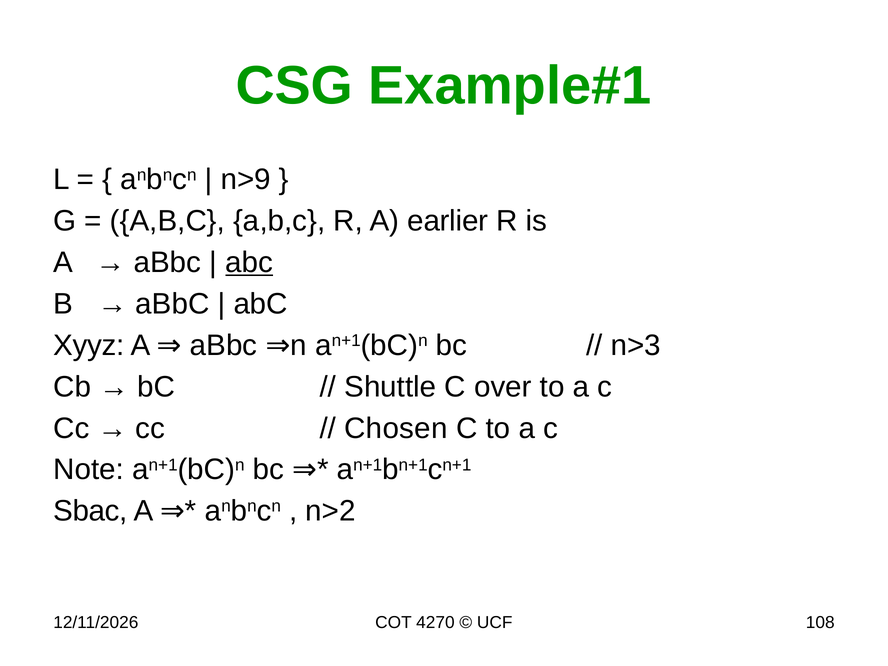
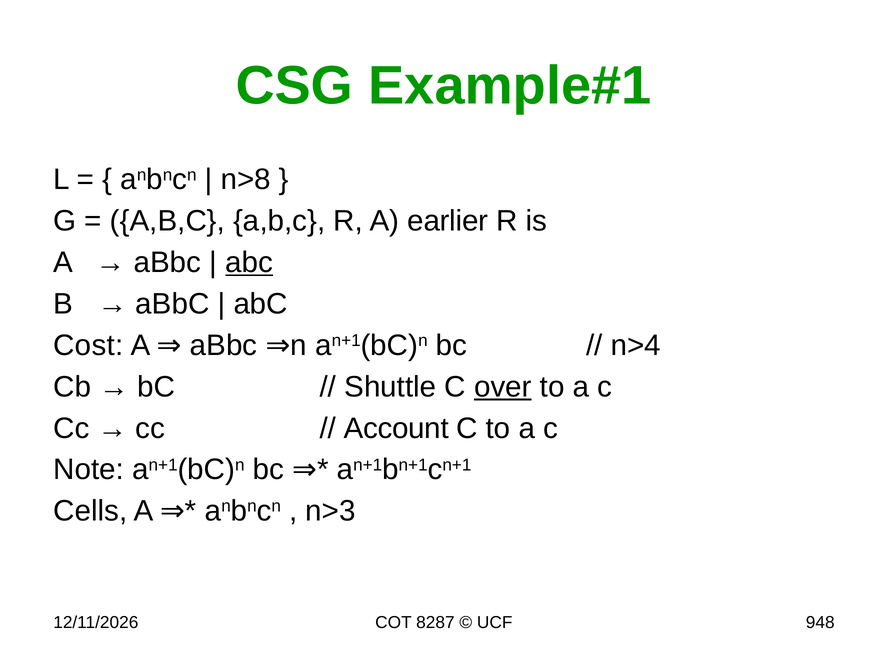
n>9: n>9 -> n>8
Xyyz: Xyyz -> Cost
n>3: n>3 -> n>4
over underline: none -> present
Chosen: Chosen -> Account
Sbac: Sbac -> Cells
n>2: n>2 -> n>3
4270: 4270 -> 8287
108: 108 -> 948
